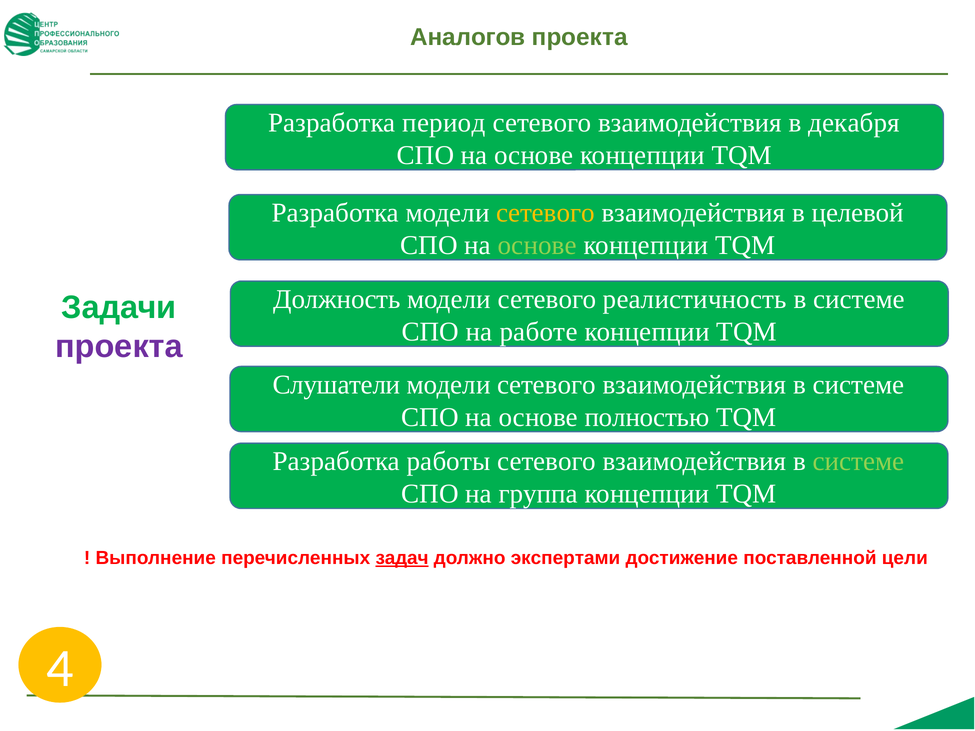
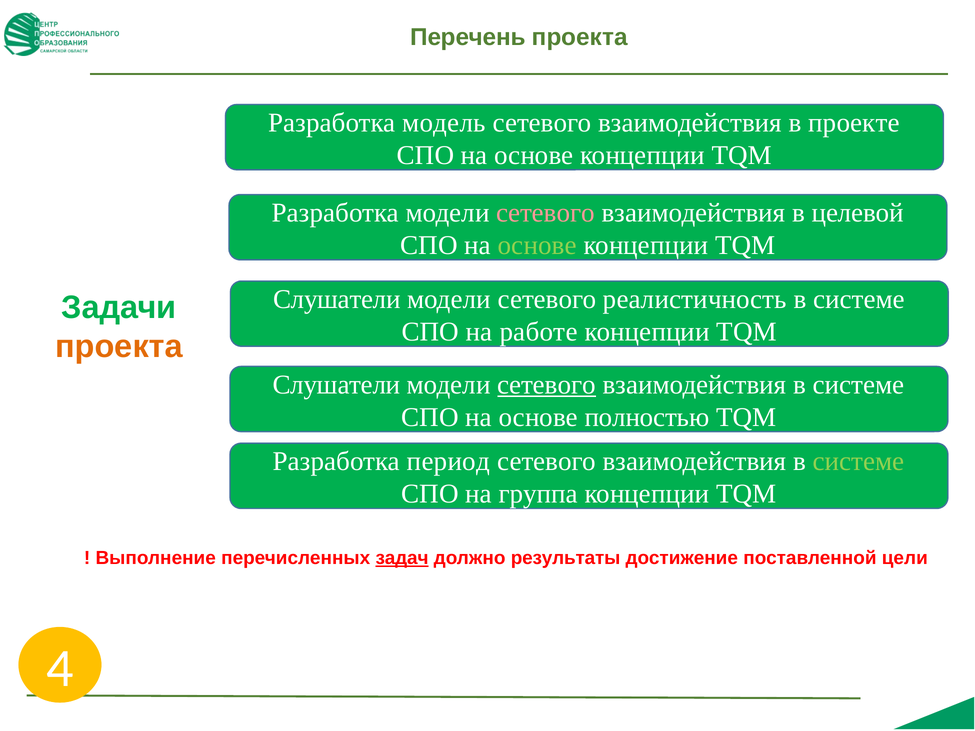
Аналогов: Аналогов -> Перечень
период: период -> модель
декабря: декабря -> проекте
сетевого at (546, 213) colour: yellow -> pink
Должность at (337, 299): Должность -> Слушатели
проекта at (119, 347) colour: purple -> orange
сетевого at (547, 385) underline: none -> present
работы: работы -> период
экспертами: экспертами -> результаты
